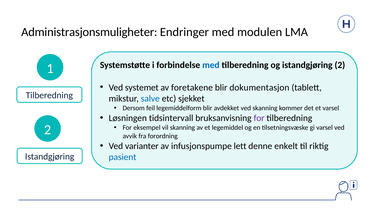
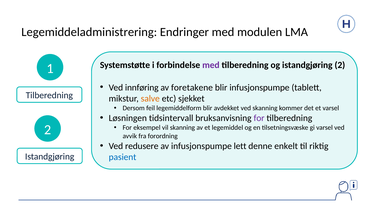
Administrasjonsmuligheter: Administrasjonsmuligheter -> Legemiddeladministrering
med at (211, 65) colour: blue -> purple
systemet: systemet -> innføring
blir dokumentasjon: dokumentasjon -> infusjonspumpe
salve colour: blue -> orange
varianter: varianter -> redusere
